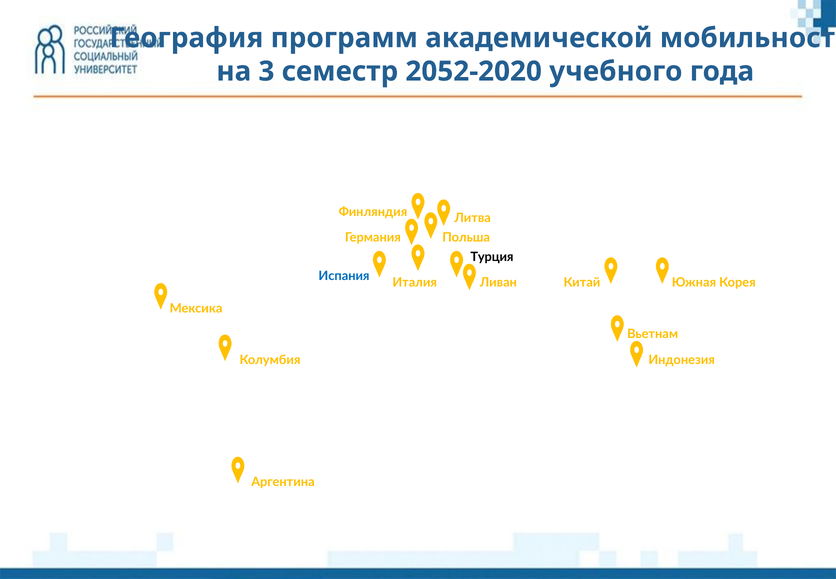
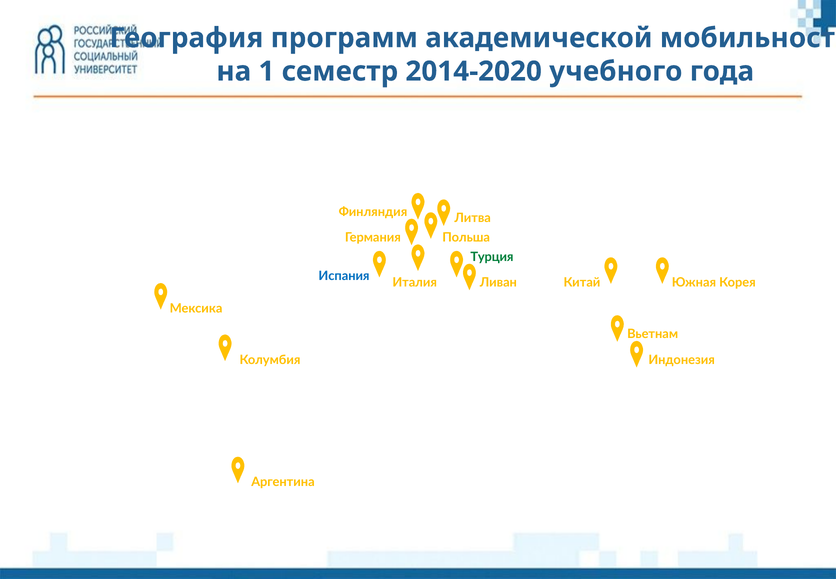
3: 3 -> 1
2052-2020: 2052-2020 -> 2014-2020
Турция colour: black -> green
